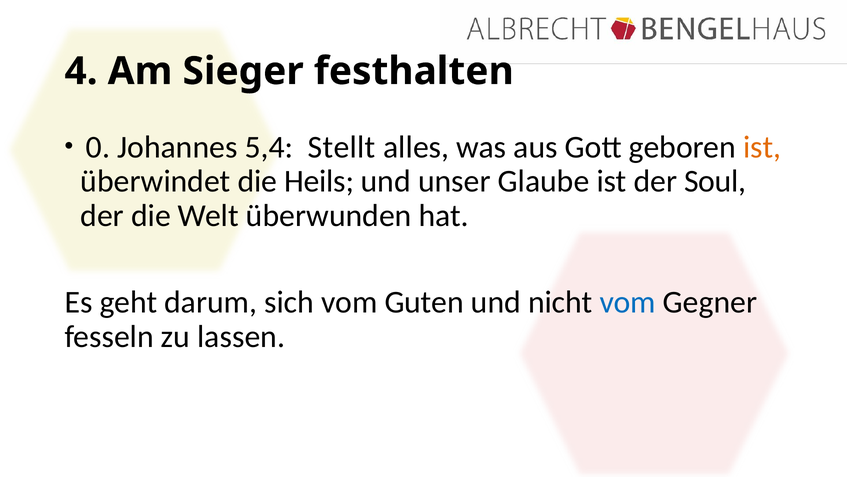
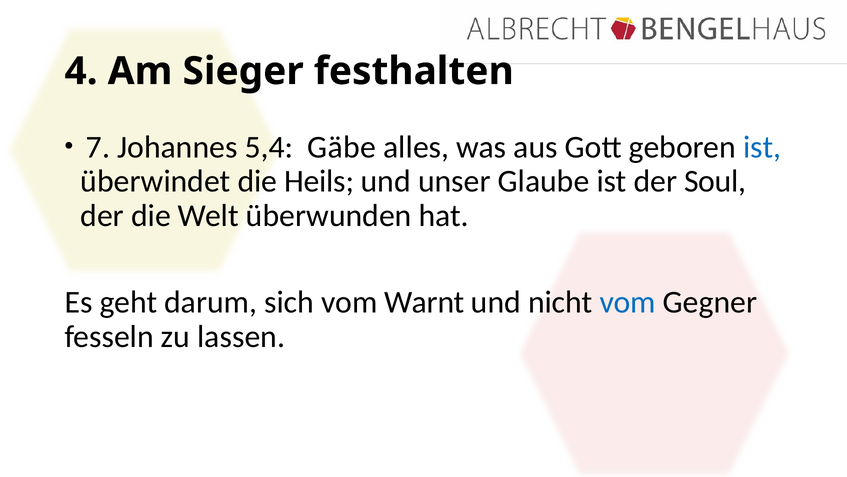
0: 0 -> 7
Stellt: Stellt -> Gäbe
ist at (762, 147) colour: orange -> blue
Guten: Guten -> Warnt
